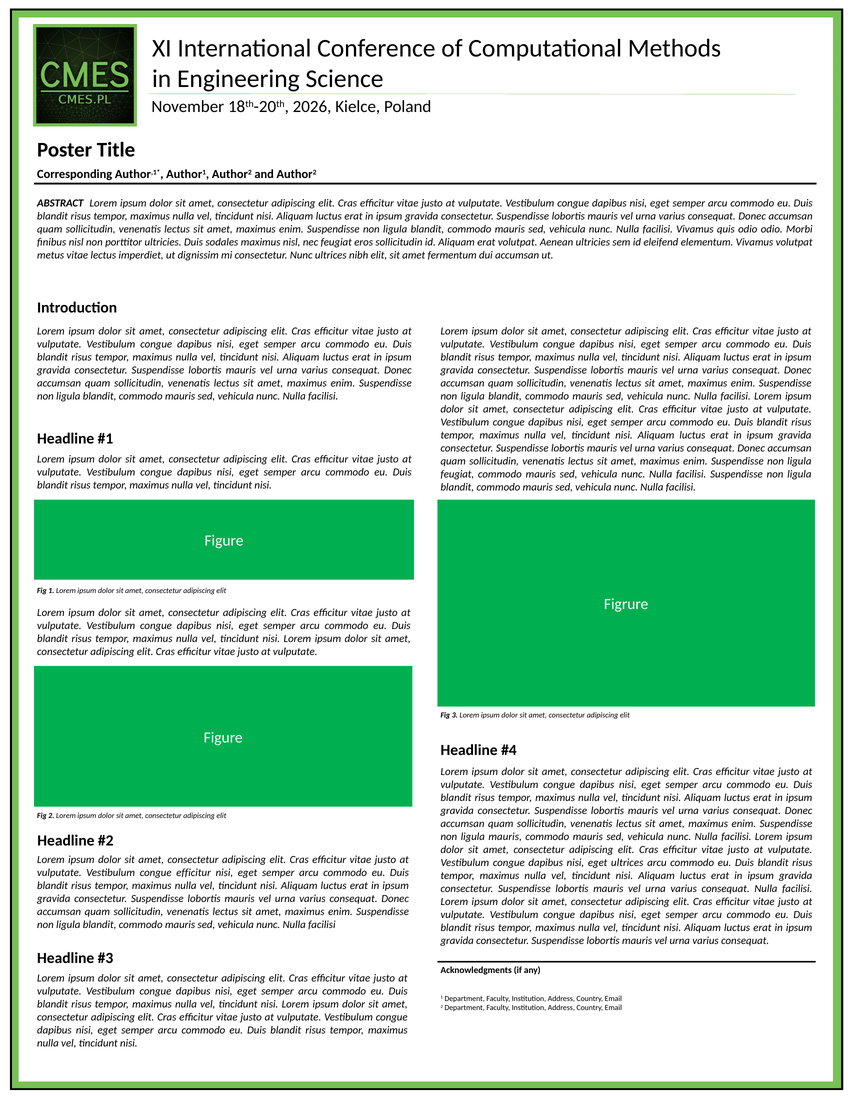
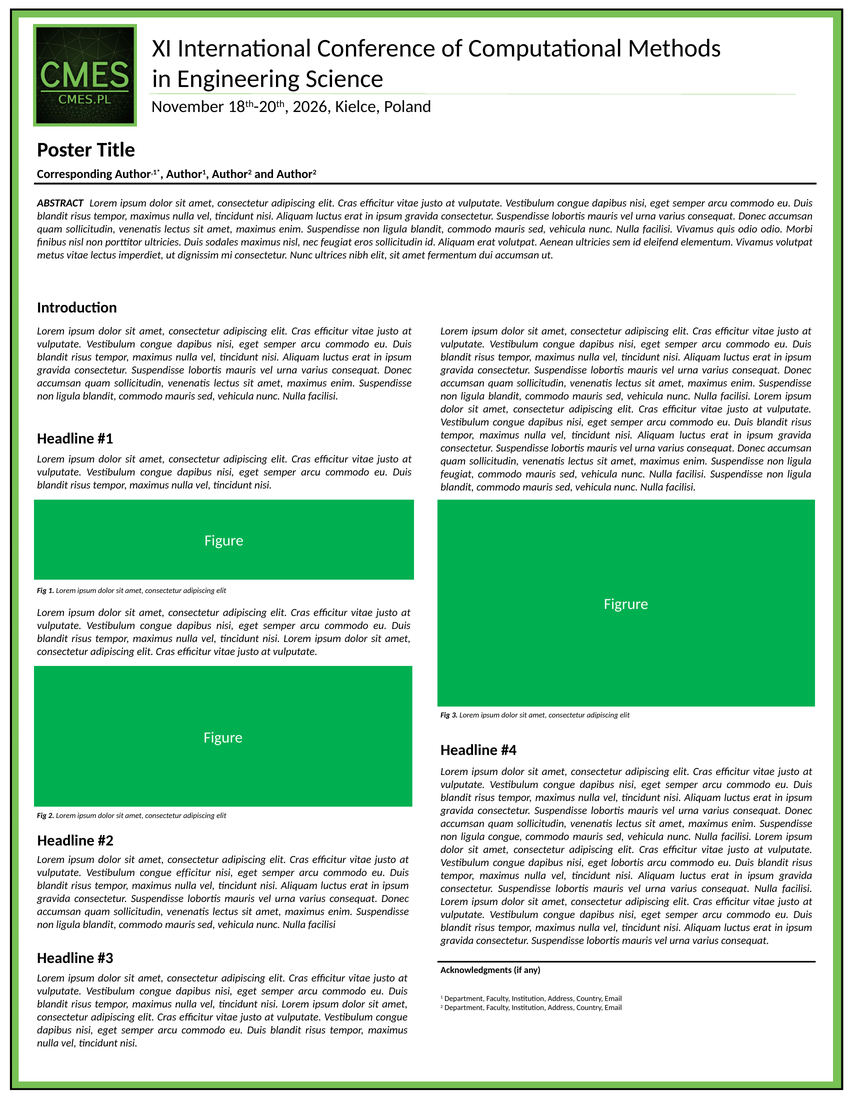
ligula mauris: mauris -> congue
eget ultrices: ultrices -> lobortis
